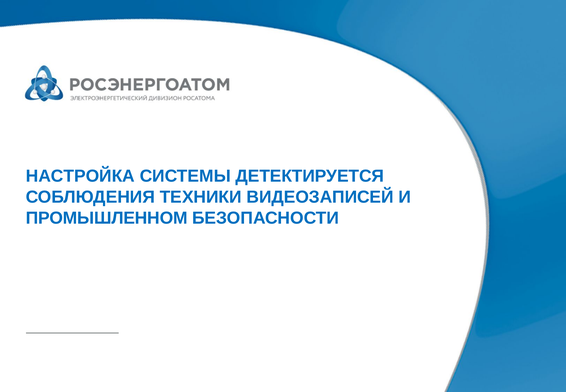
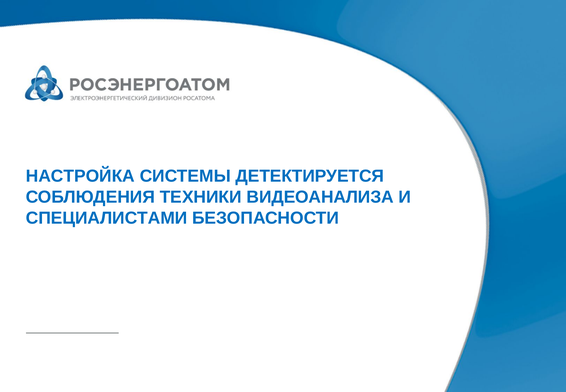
ВИДЕОЗАПИСЕЙ: ВИДЕОЗАПИСЕЙ -> ВИДЕОАНАЛИЗА
ПРОМЫШЛЕННОМ: ПРОМЫШЛЕННОМ -> СПЕЦИАЛИСТАМИ
